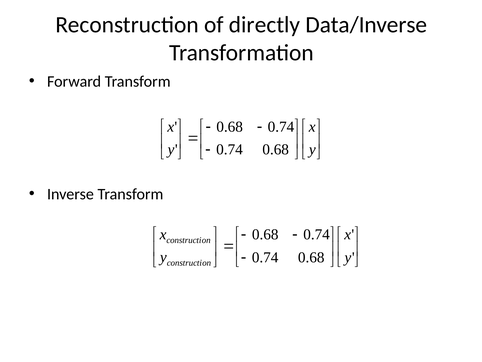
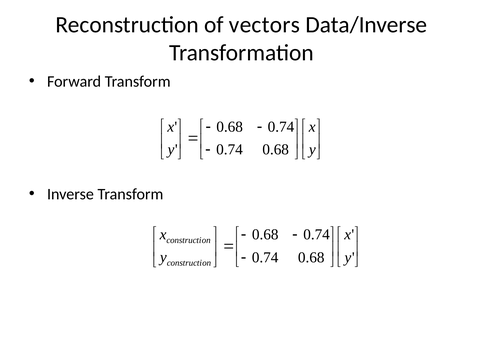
directly: directly -> vectors
